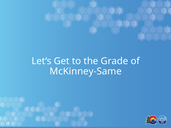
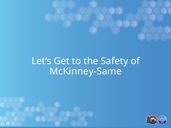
Grade: Grade -> Safety
